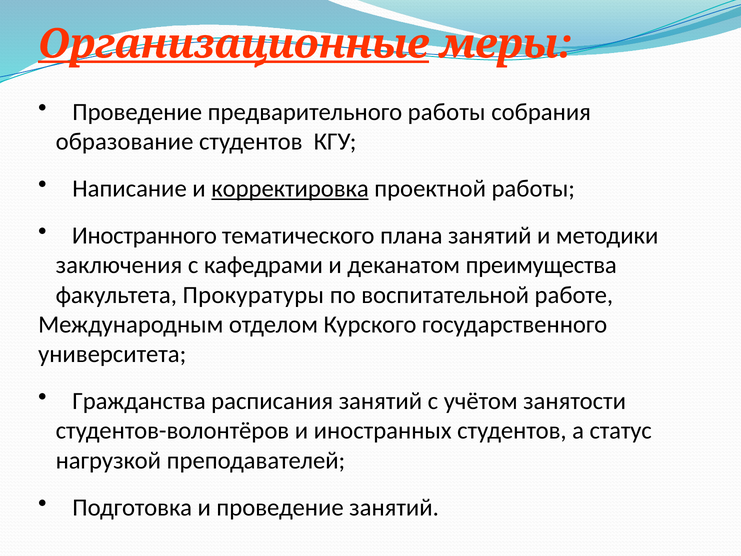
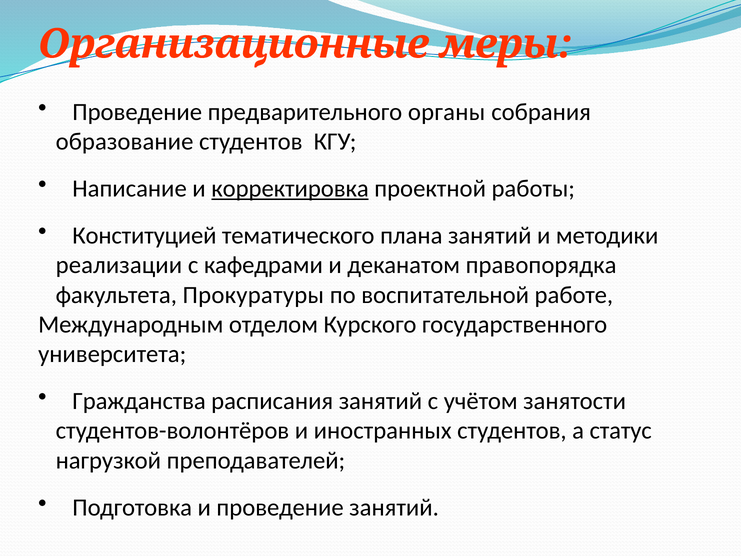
Организационные underline: present -> none
предварительного работы: работы -> органы
Иностранного: Иностранного -> Конституцией
заключения: заключения -> реализации
преимущества: преимущества -> правопорядка
